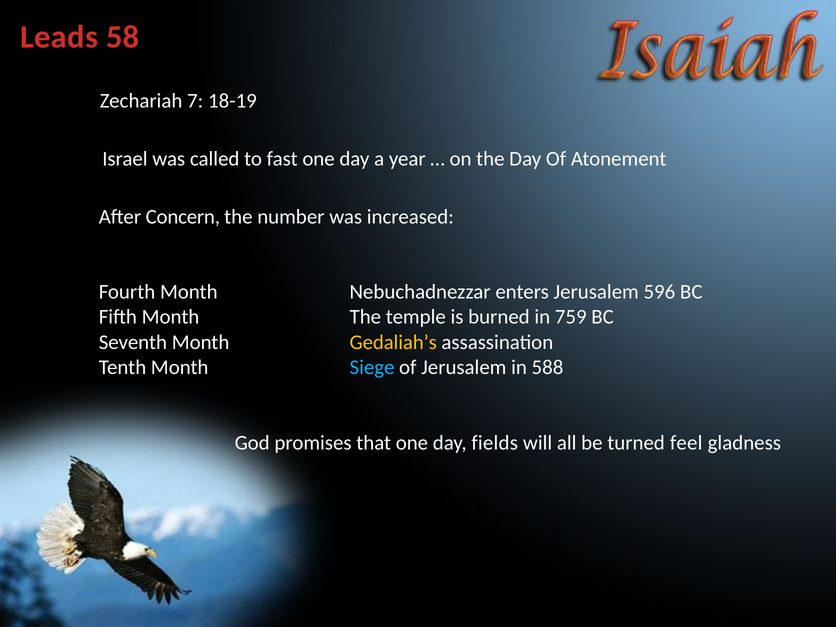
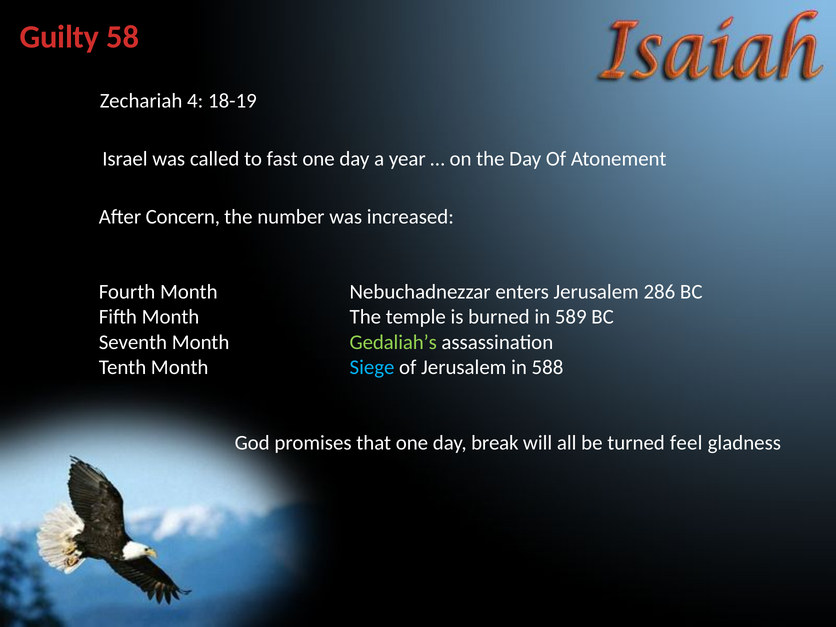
Leads: Leads -> Guilty
7: 7 -> 4
596: 596 -> 286
759: 759 -> 589
Gedaliah’s colour: yellow -> light green
fields: fields -> break
